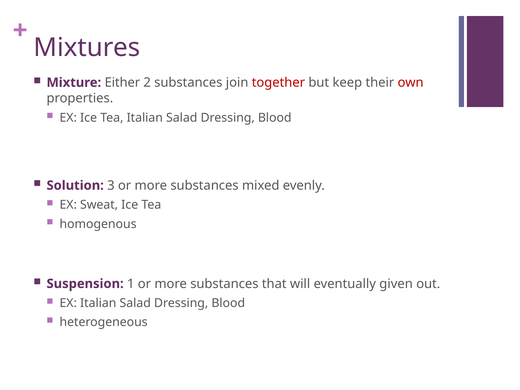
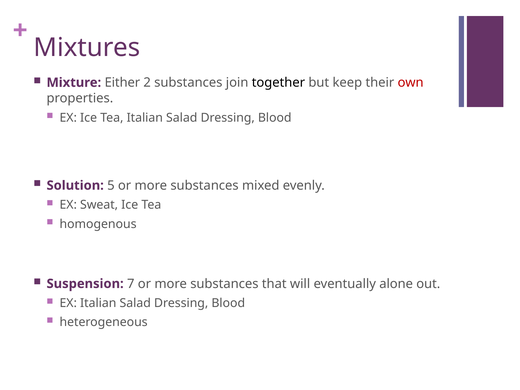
together colour: red -> black
3: 3 -> 5
1: 1 -> 7
given: given -> alone
